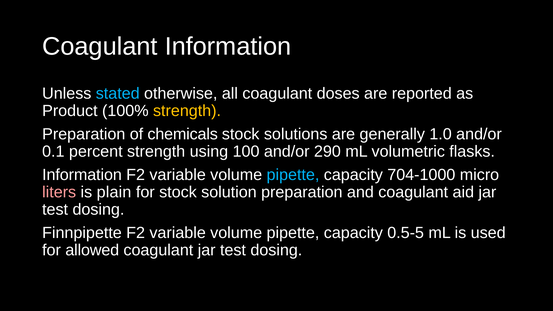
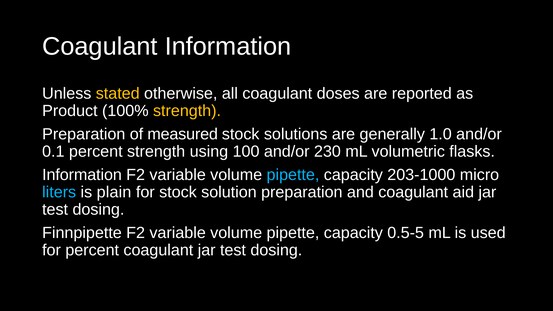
stated colour: light blue -> yellow
chemicals: chemicals -> measured
290: 290 -> 230
704-1000: 704-1000 -> 203-1000
liters colour: pink -> light blue
for allowed: allowed -> percent
